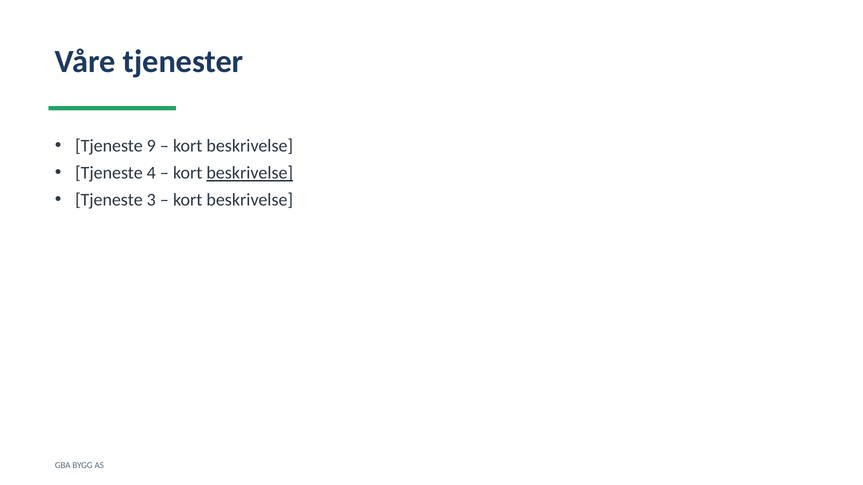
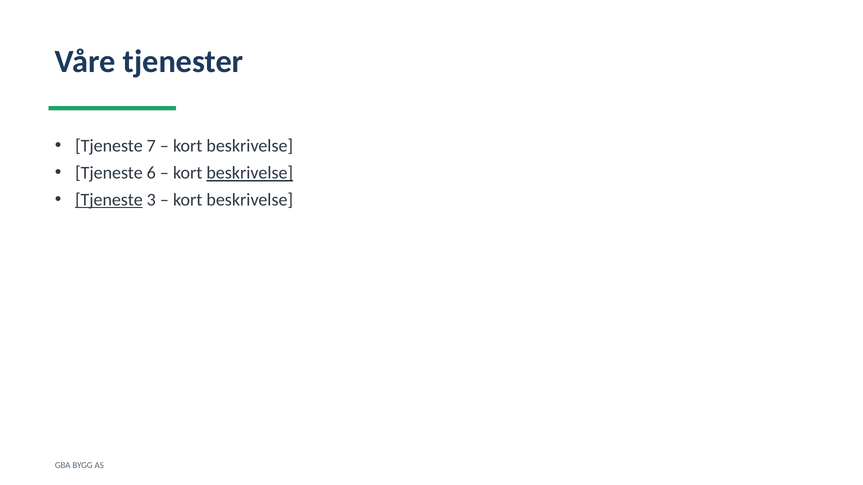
9: 9 -> 7
4: 4 -> 6
Tjeneste at (109, 200) underline: none -> present
